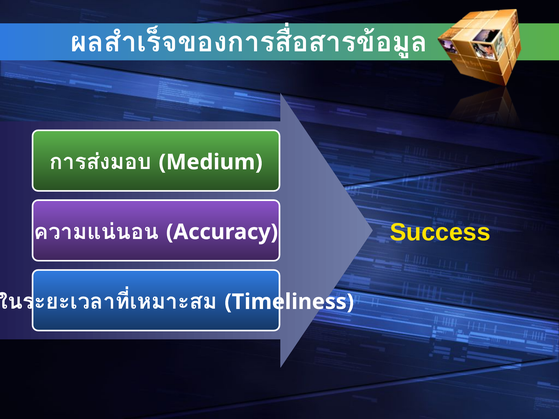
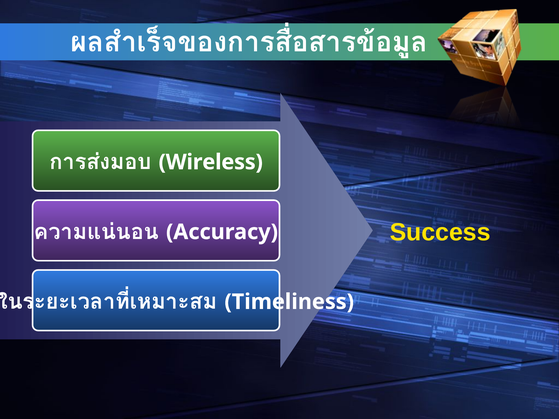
Medium: Medium -> Wireless
